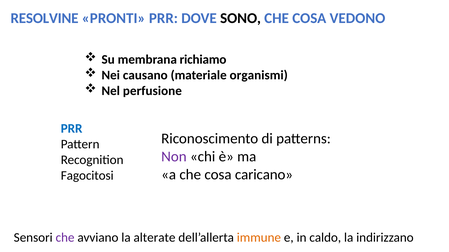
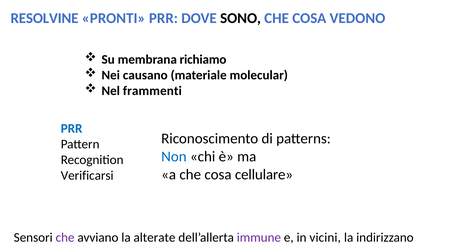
organismi: organismi -> molecular
perfusione: perfusione -> frammenti
Non colour: purple -> blue
caricano: caricano -> cellulare
Fagocitosi: Fagocitosi -> Verificarsi
immune colour: orange -> purple
caldo: caldo -> vicini
